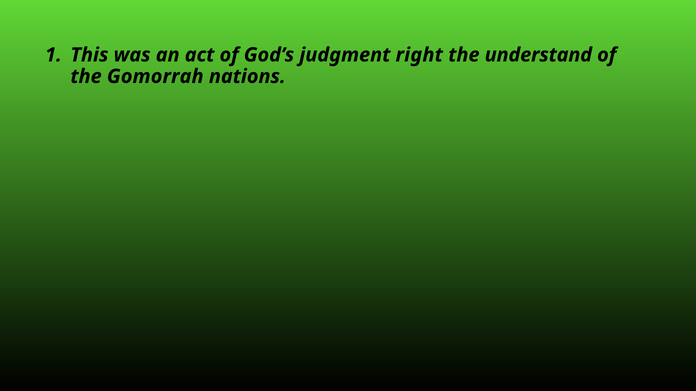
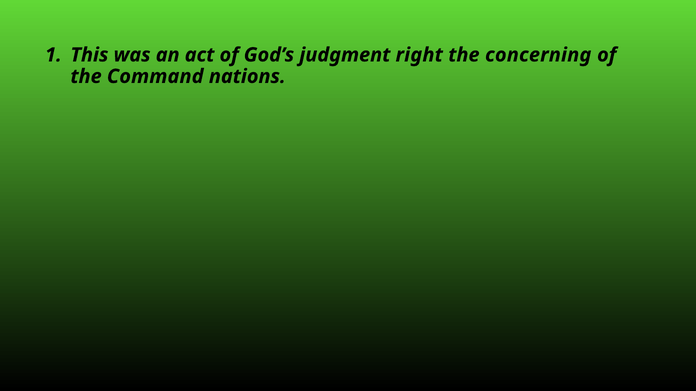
understand: understand -> concerning
Gomorrah: Gomorrah -> Command
